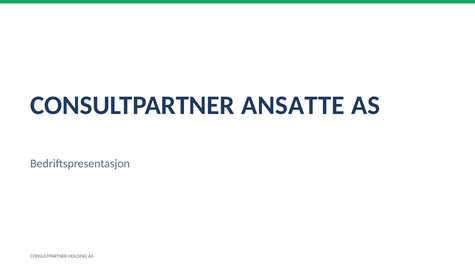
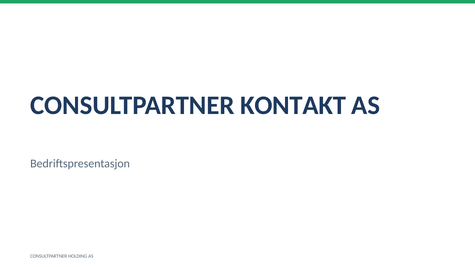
ANSATTE: ANSATTE -> KONTAKT
